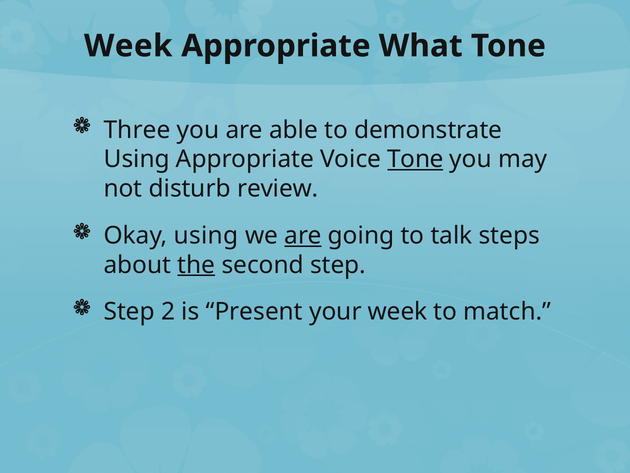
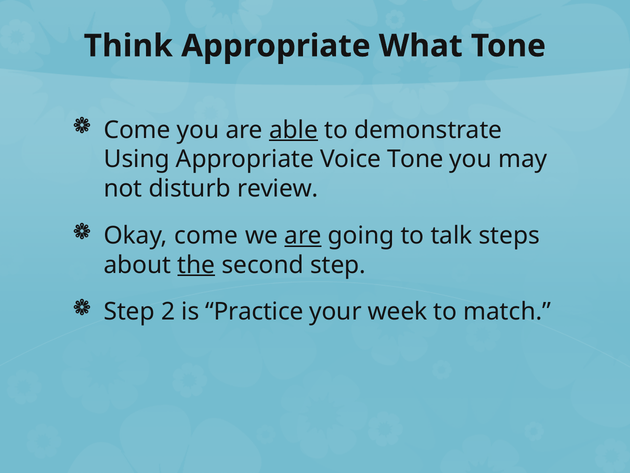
Week at (128, 46): Week -> Think
Three at (137, 130): Three -> Come
able underline: none -> present
Tone at (415, 159) underline: present -> none
Okay using: using -> come
Present: Present -> Practice
